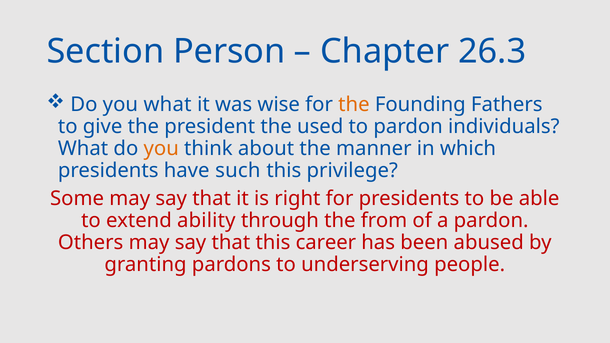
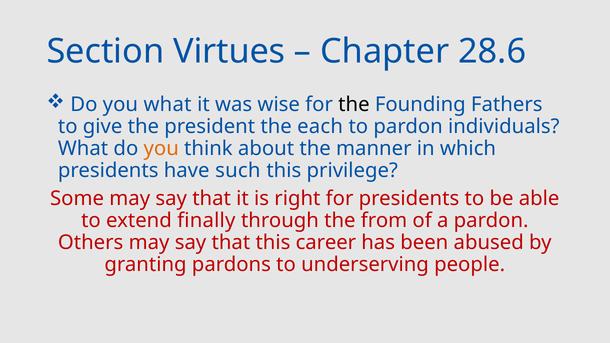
Person: Person -> Virtues
26.3: 26.3 -> 28.6
the at (354, 104) colour: orange -> black
used: used -> each
ability: ability -> finally
